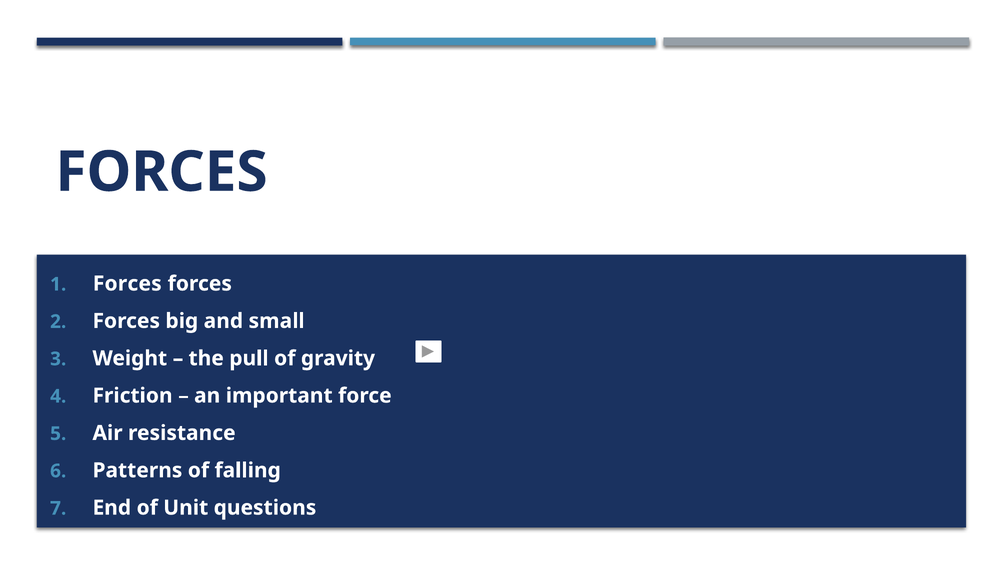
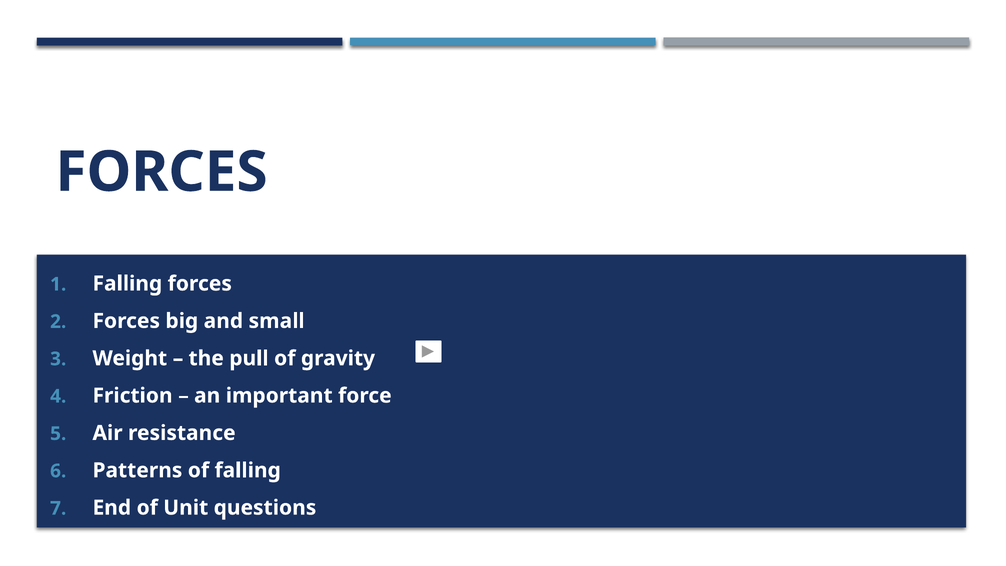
Forces at (127, 284): Forces -> Falling
